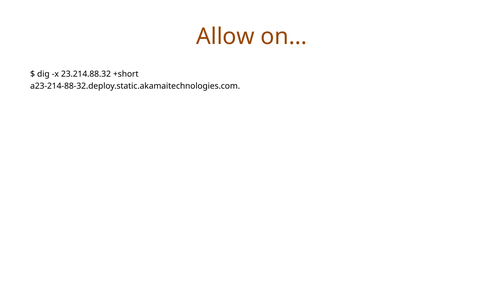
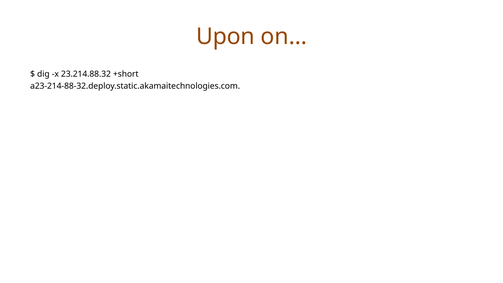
Allow: Allow -> Upon
